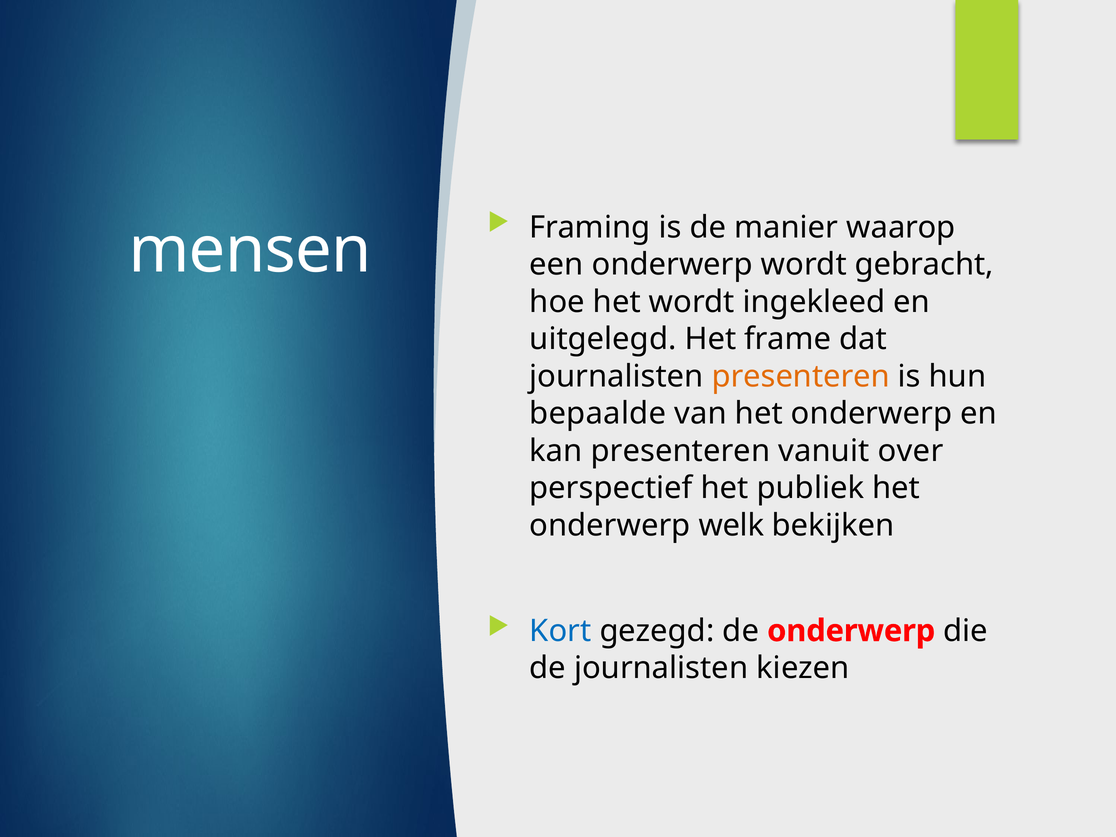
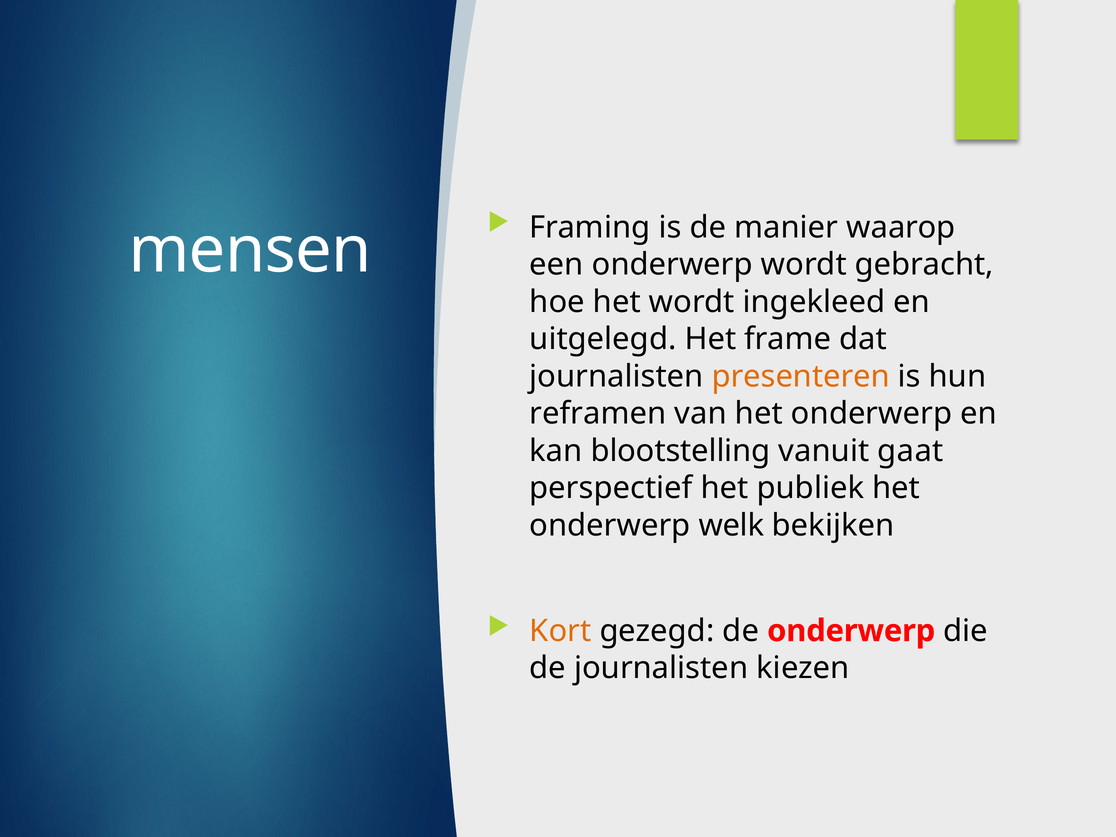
bepaalde: bepaalde -> reframen
kan presenteren: presenteren -> blootstelling
over: over -> gaat
Kort colour: blue -> orange
